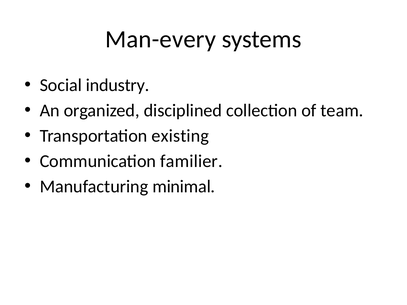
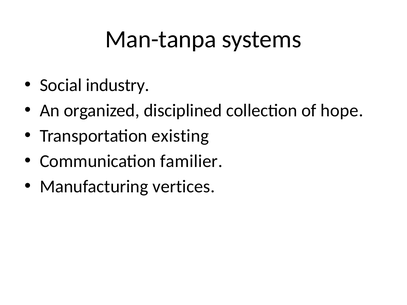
Man-every: Man-every -> Man-tanpa
team: team -> hope
minimal: minimal -> vertices
